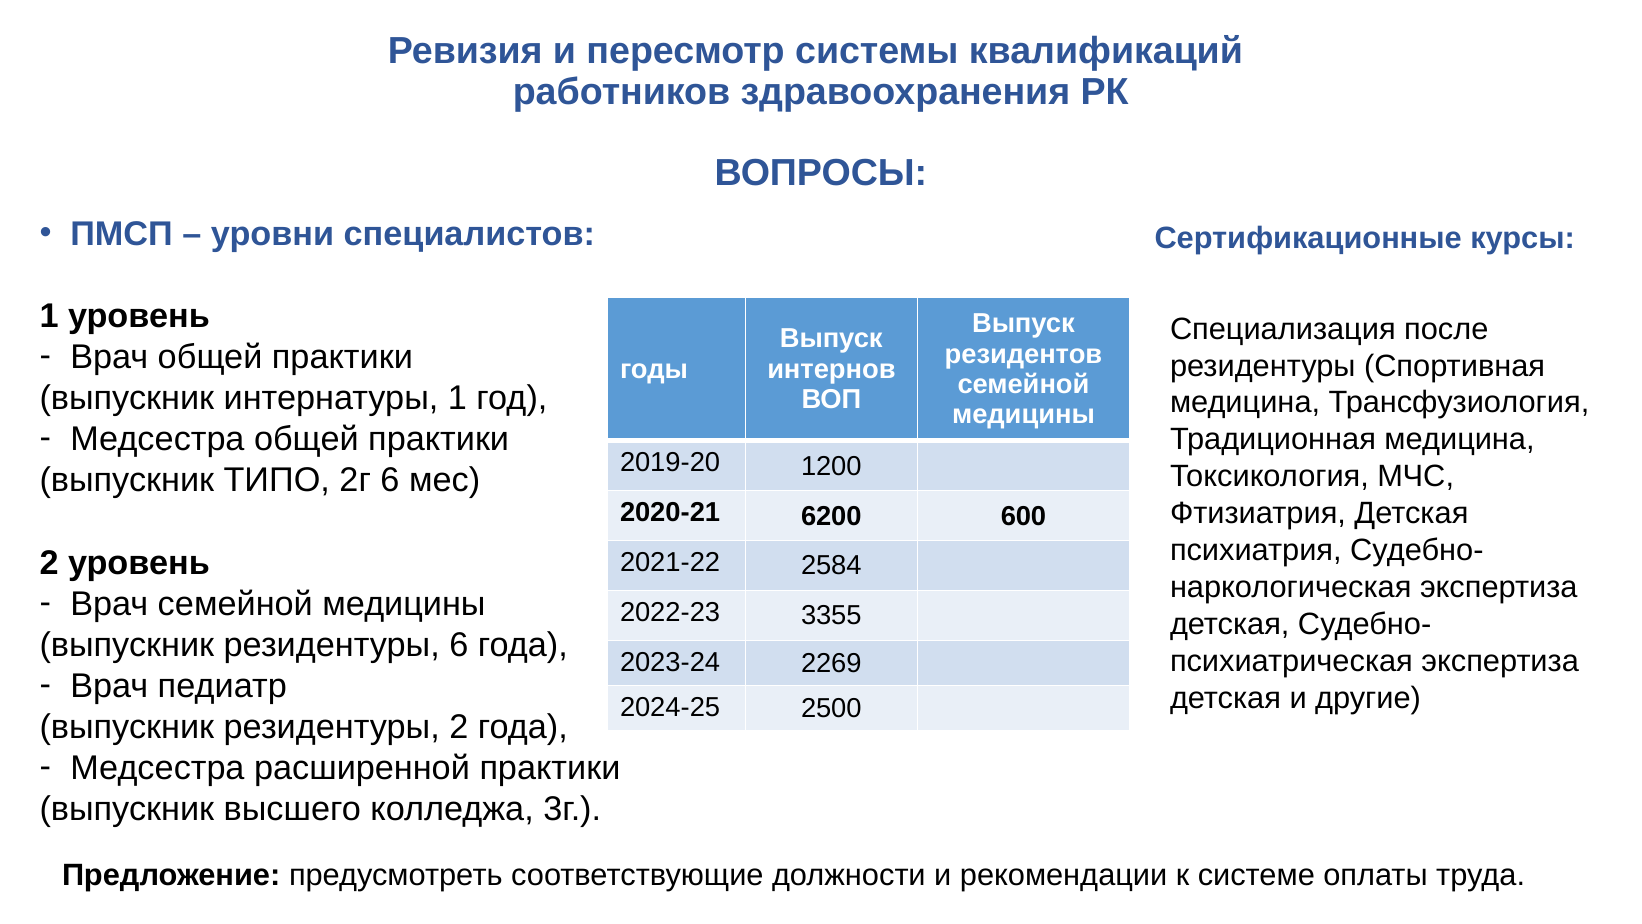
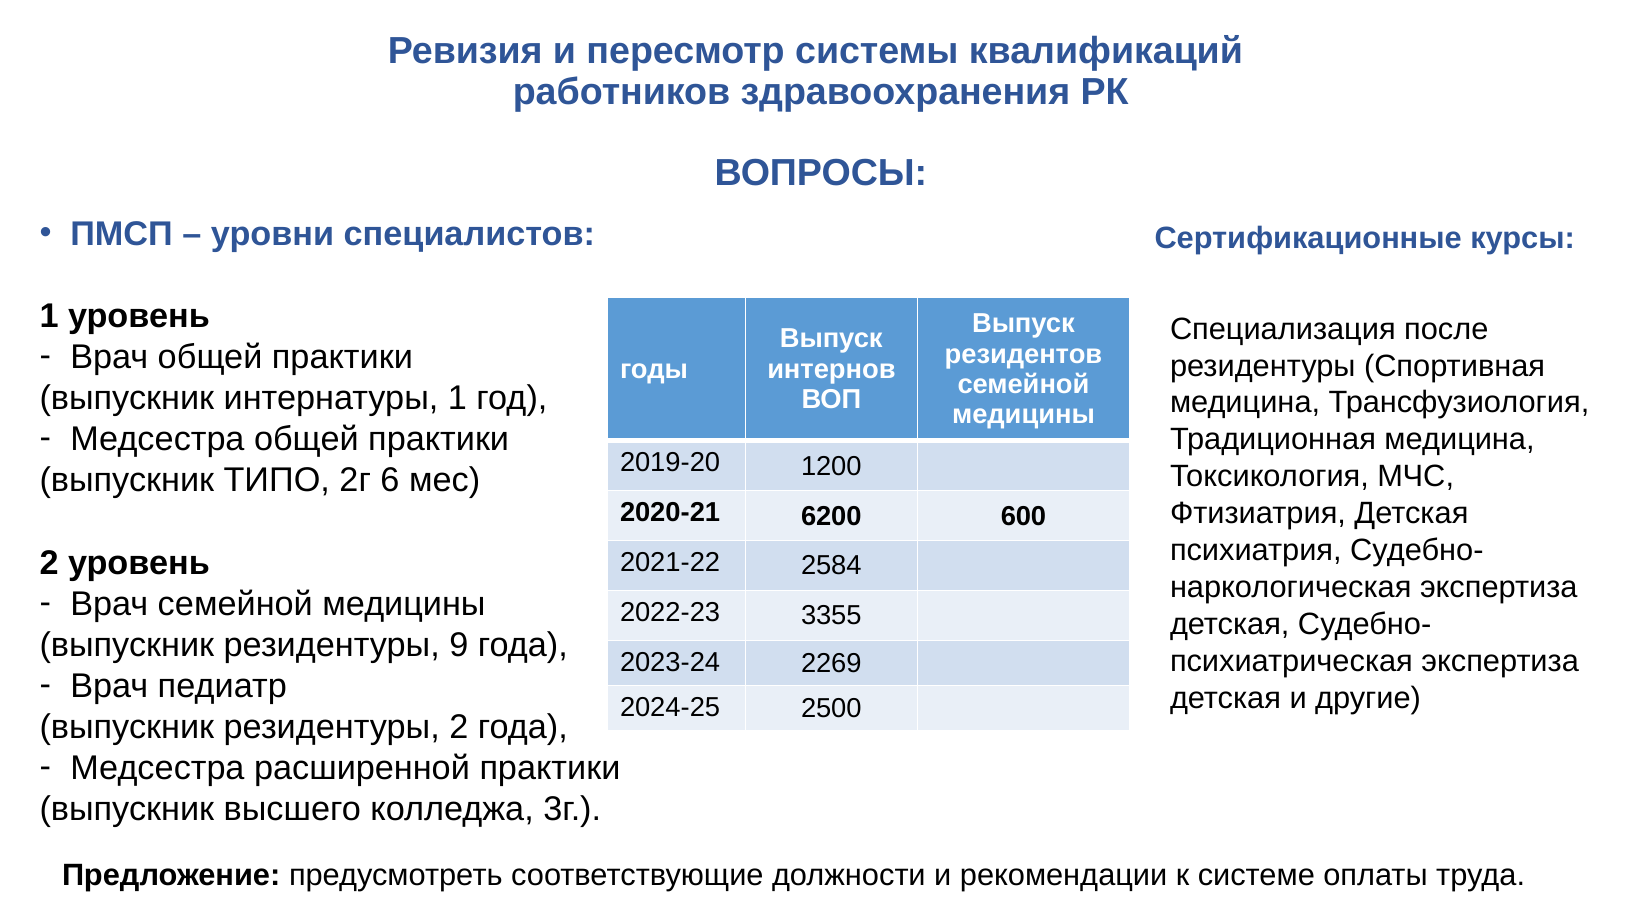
резидентуры 6: 6 -> 9
